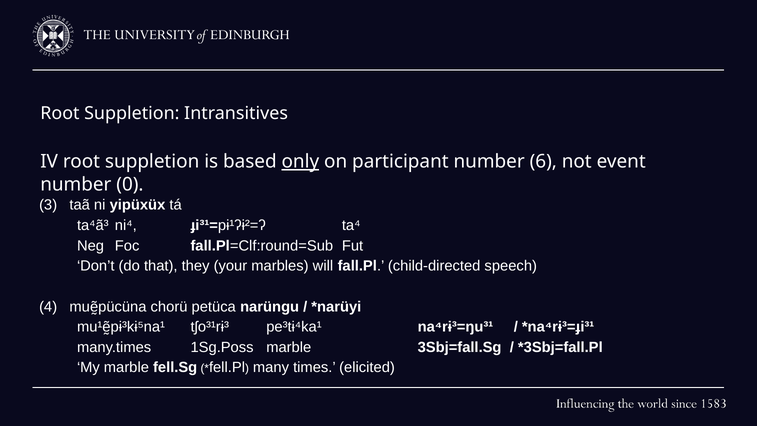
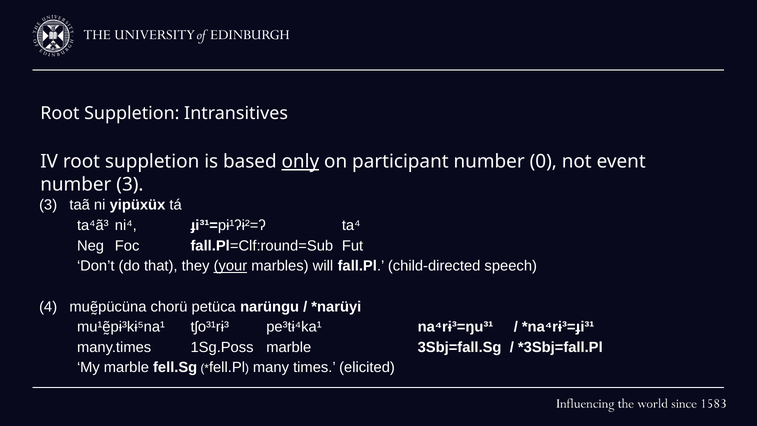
6: 6 -> 0
number 0: 0 -> 3
your underline: none -> present
